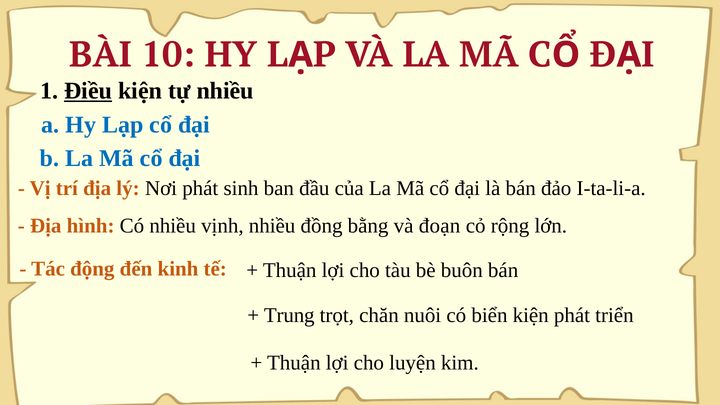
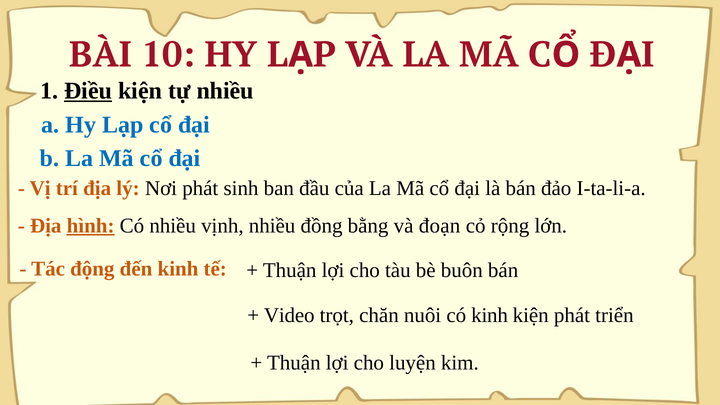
hình underline: none -> present
Trung: Trung -> Video
có biển: biển -> kinh
